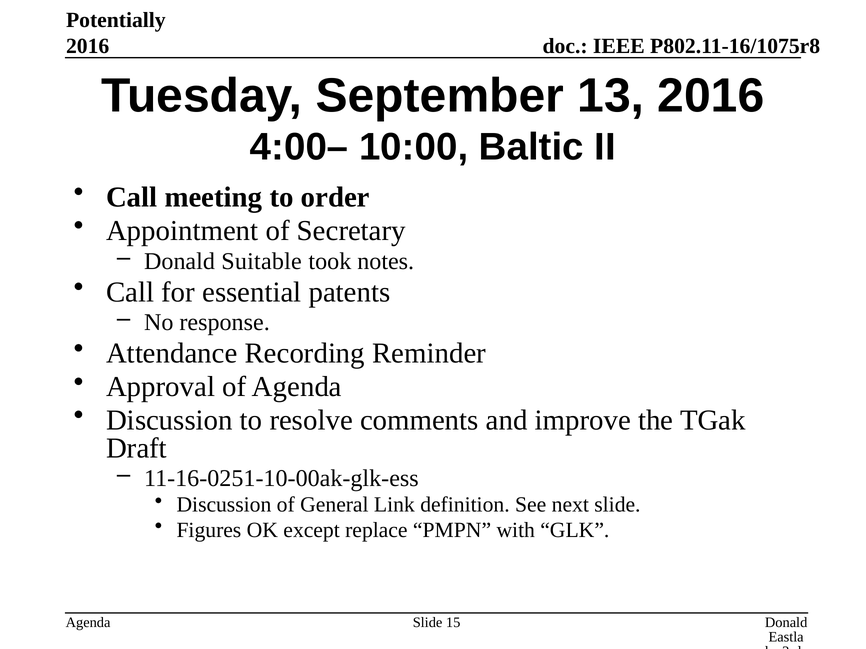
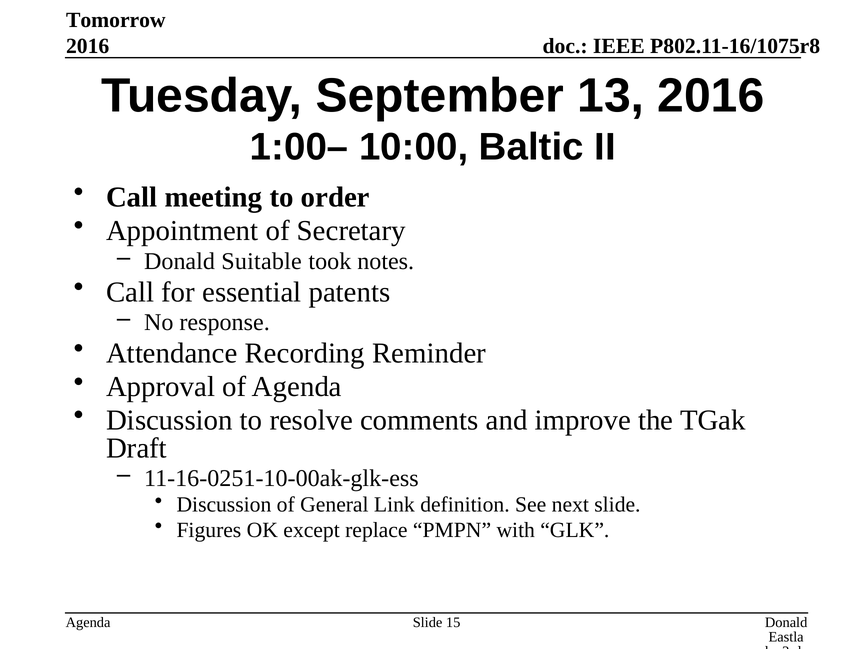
Potentially: Potentially -> Tomorrow
4:00–: 4:00– -> 1:00–
